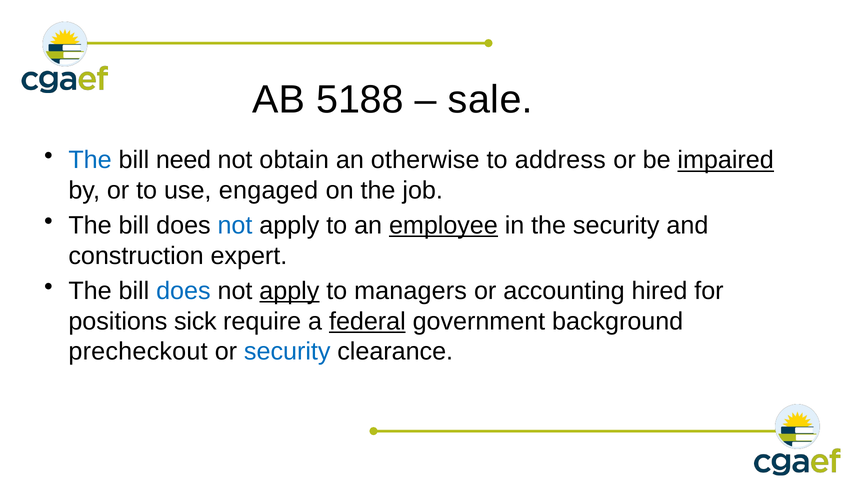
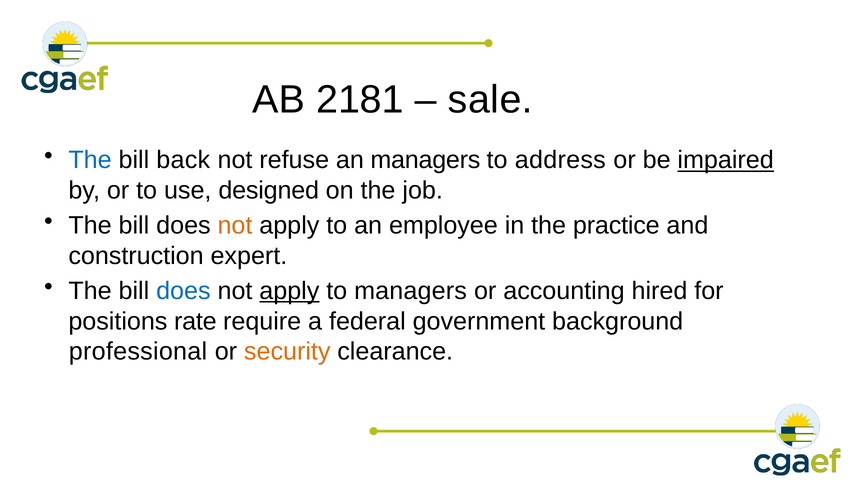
5188: 5188 -> 2181
need: need -> back
obtain: obtain -> refuse
an otherwise: otherwise -> managers
engaged: engaged -> designed
not at (235, 226) colour: blue -> orange
employee underline: present -> none
the security: security -> practice
sick: sick -> rate
federal underline: present -> none
precheckout: precheckout -> professional
security at (287, 351) colour: blue -> orange
